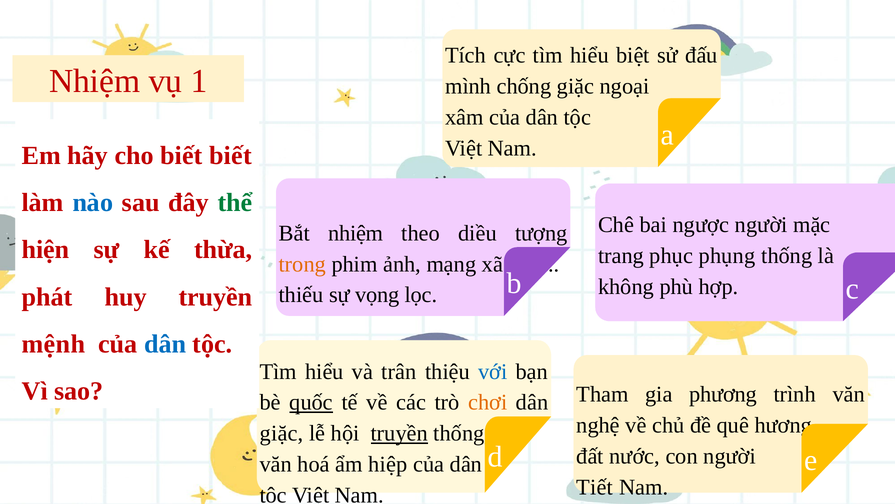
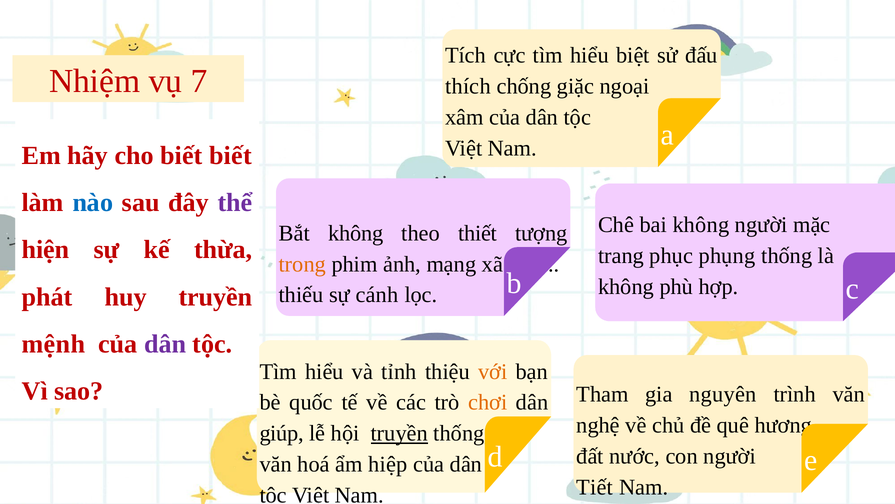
1: 1 -> 7
mình: mình -> thích
thể colour: green -> purple
bai ngược: ngược -> không
Bắt nhiệm: nhiệm -> không
diều: diều -> thiết
vọng: vọng -> cánh
dân at (165, 344) colour: blue -> purple
trân: trân -> tỉnh
với colour: blue -> orange
phương: phương -> nguyên
quốc underline: present -> none
giặc at (282, 433): giặc -> giúp
